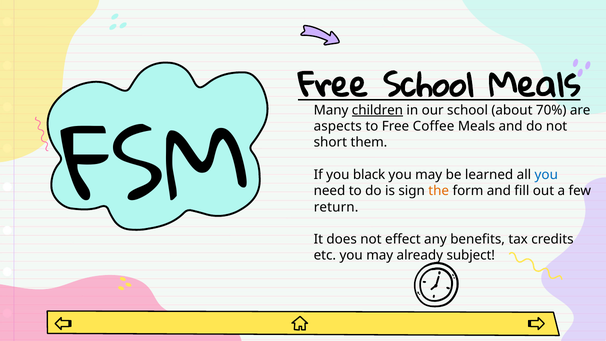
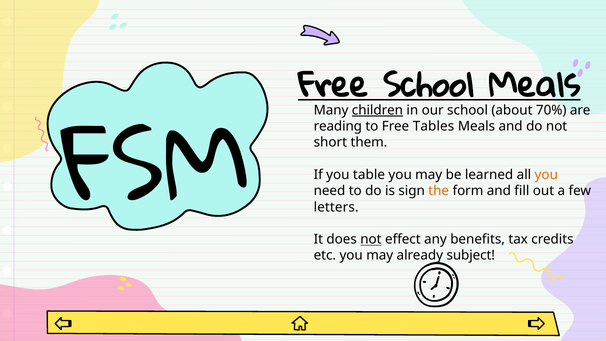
aspects: aspects -> reading
Coffee: Coffee -> Tables
black: black -> table
you at (546, 175) colour: blue -> orange
return: return -> letters
not at (371, 239) underline: none -> present
